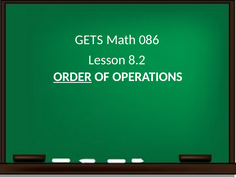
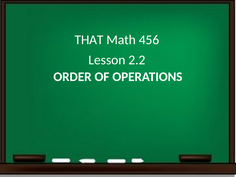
GETS: GETS -> THAT
086: 086 -> 456
8.2: 8.2 -> 2.2
ORDER underline: present -> none
